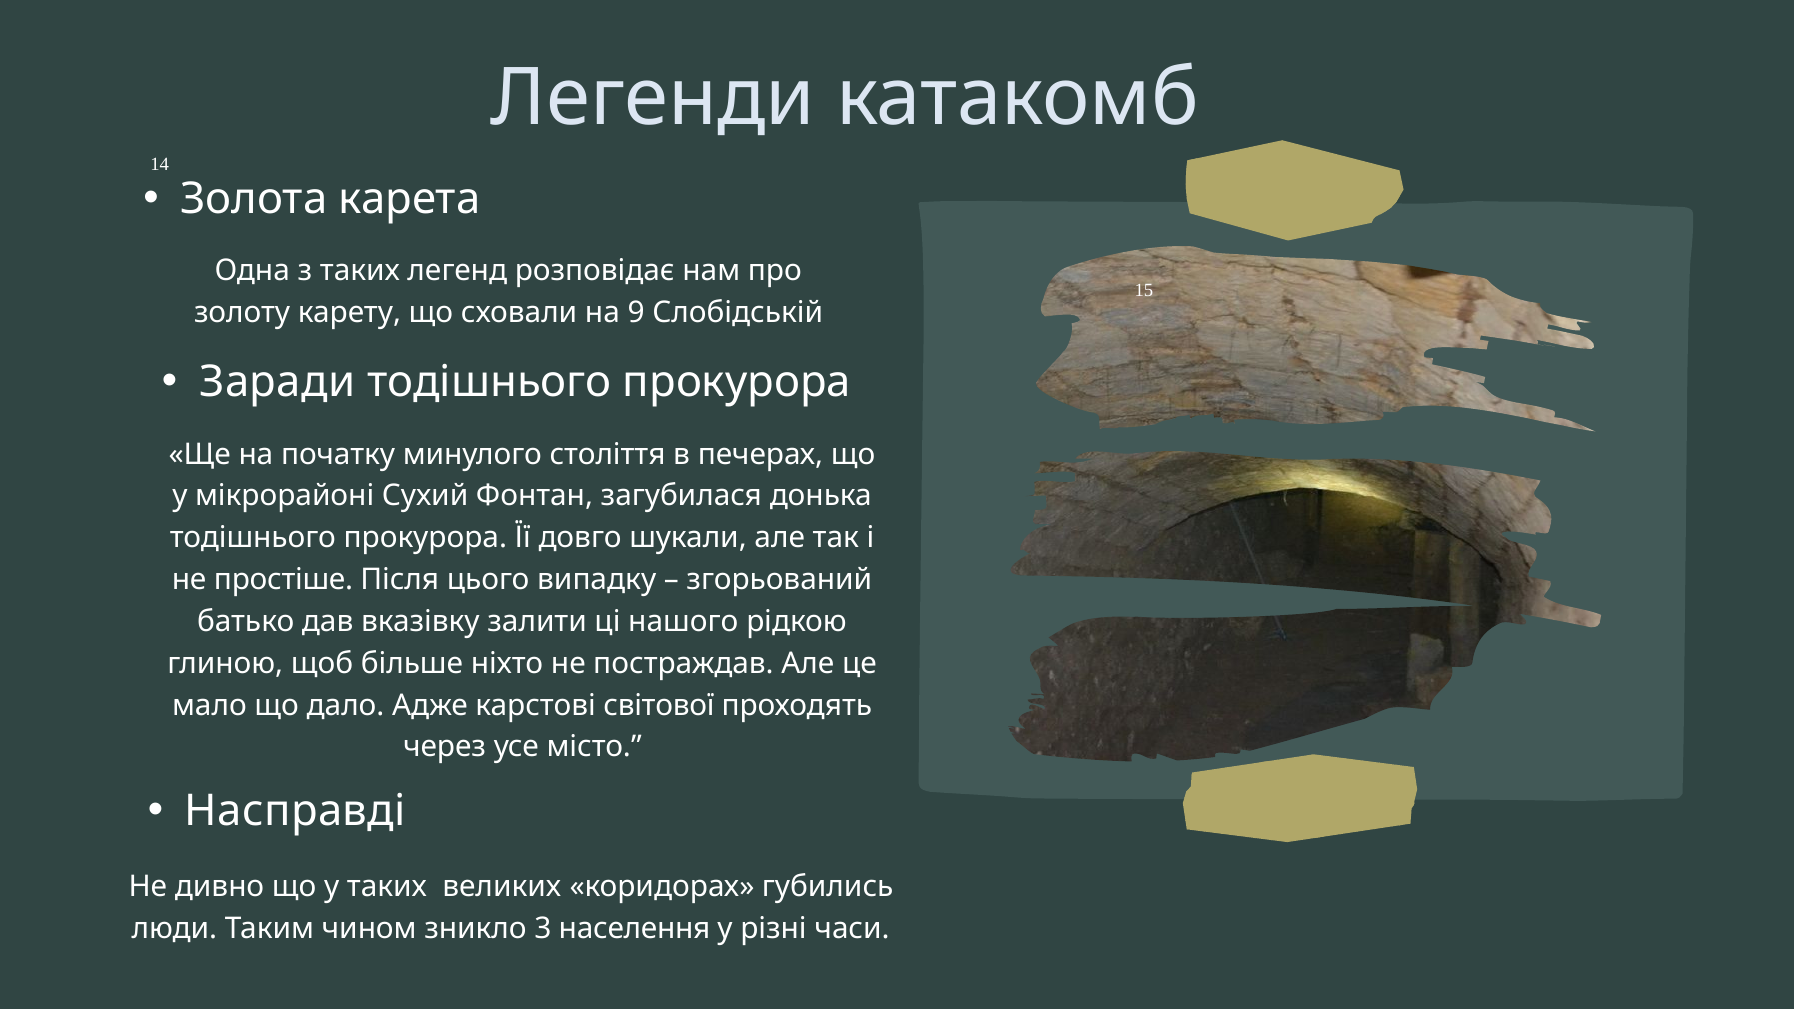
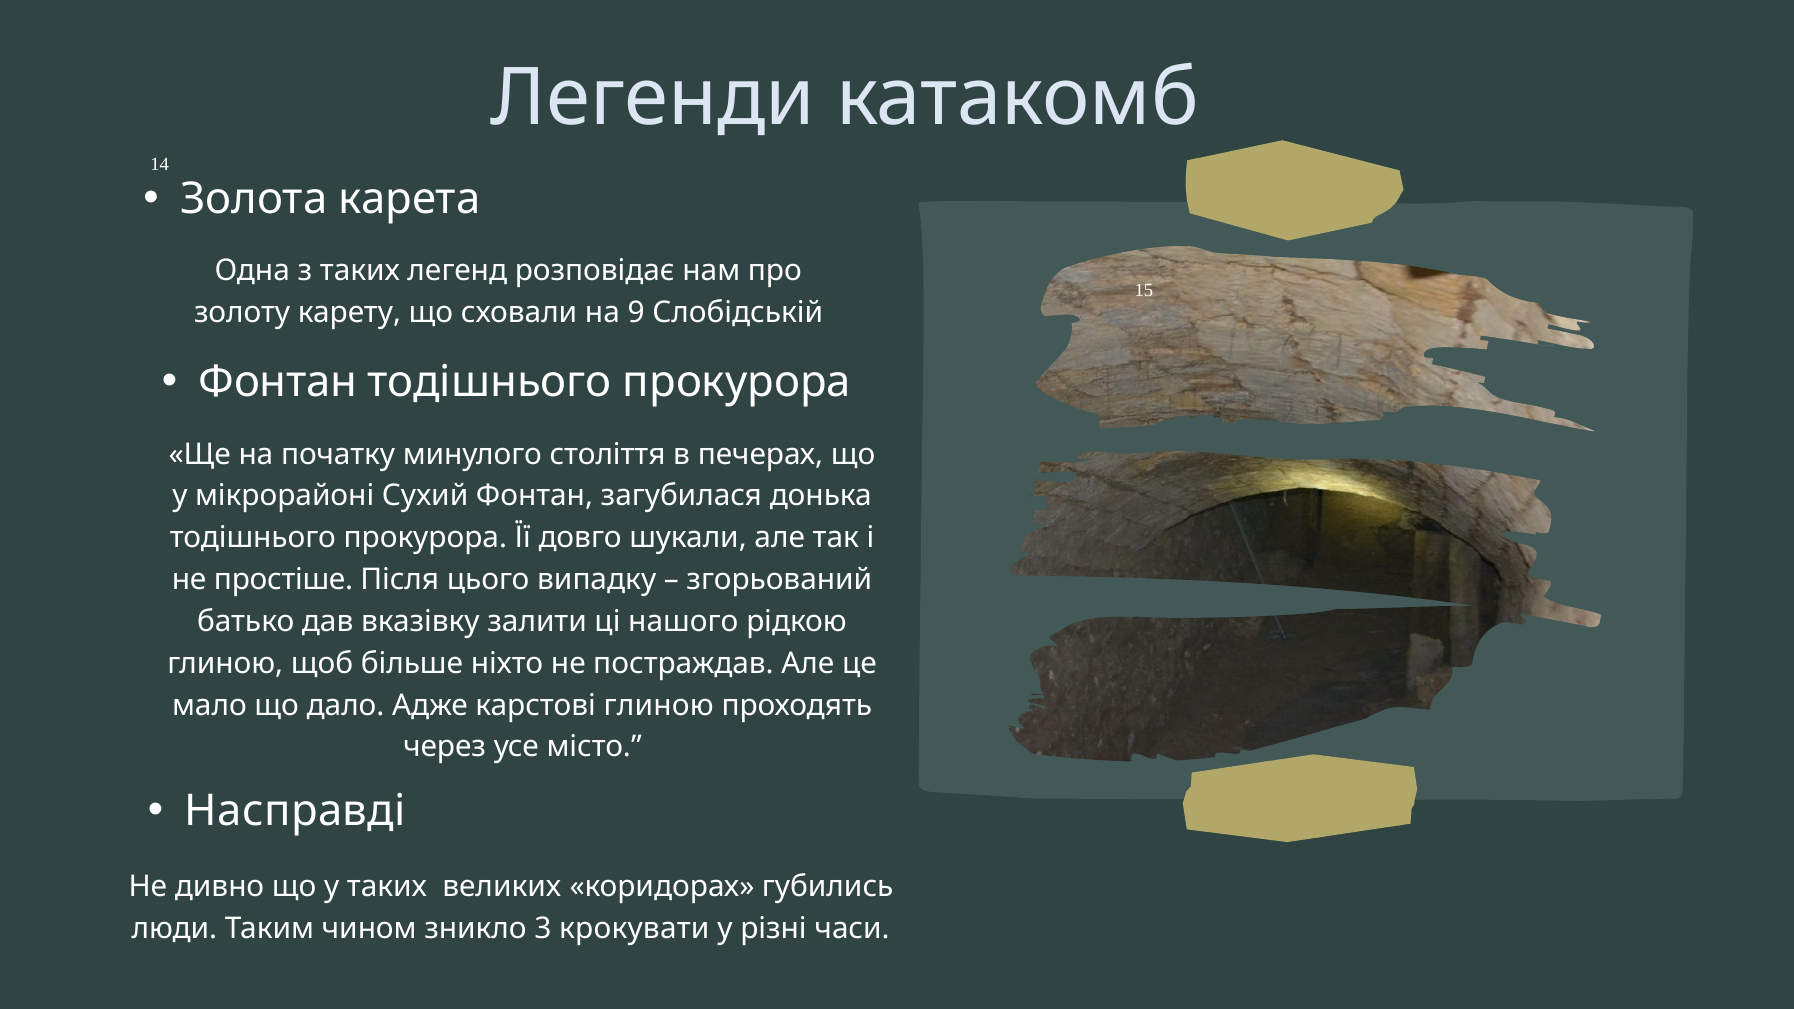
Заради at (278, 382): Заради -> Фонтан
карстові світової: світової -> глиною
населення: населення -> крокувати
